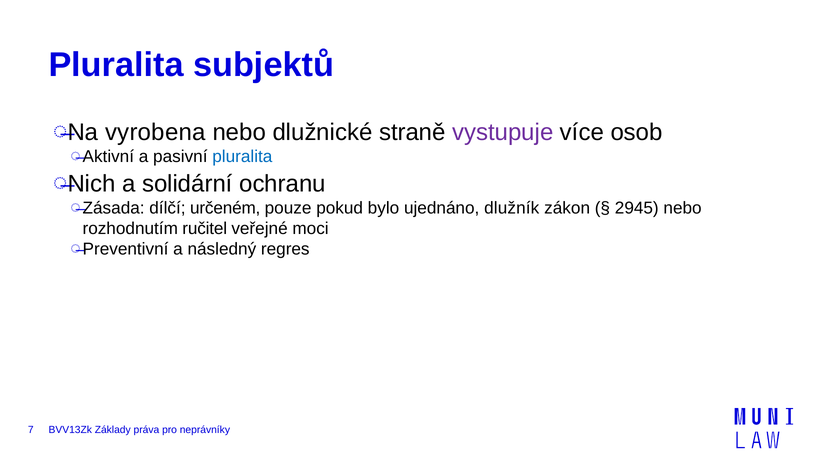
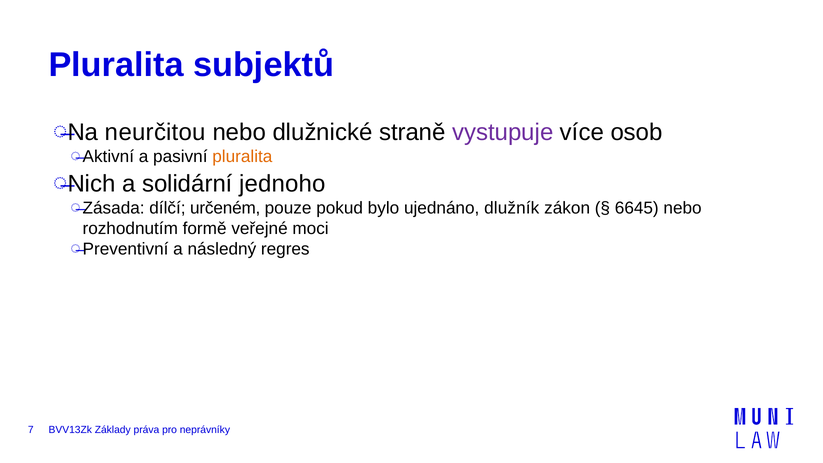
vyrobena: vyrobena -> neurčitou
pluralita at (242, 157) colour: blue -> orange
ochranu: ochranu -> jednoho
2945: 2945 -> 6645
ručitel: ručitel -> formě
